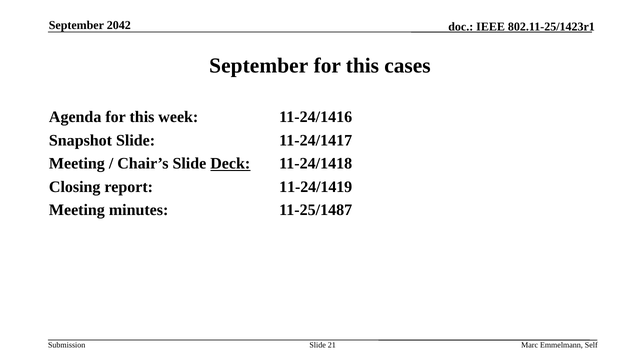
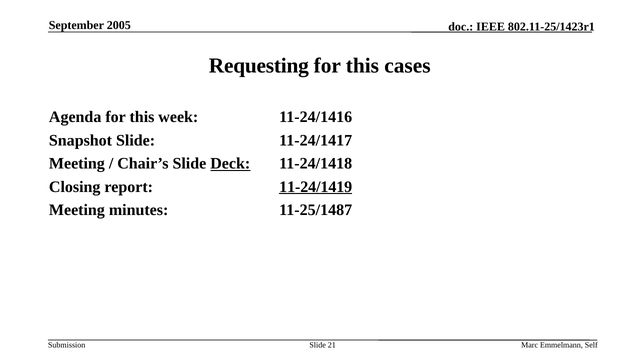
2042: 2042 -> 2005
September at (259, 65): September -> Requesting
11-24/1419 underline: none -> present
